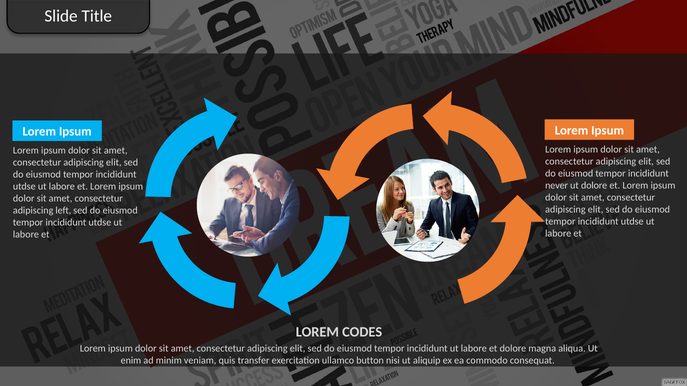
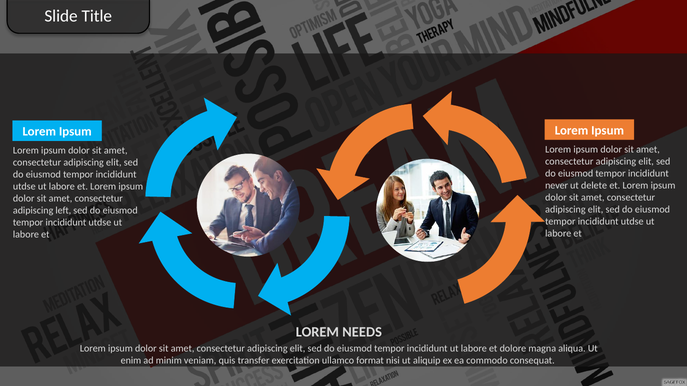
ut dolore: dolore -> delete
CODES: CODES -> NEEDS
button: button -> format
